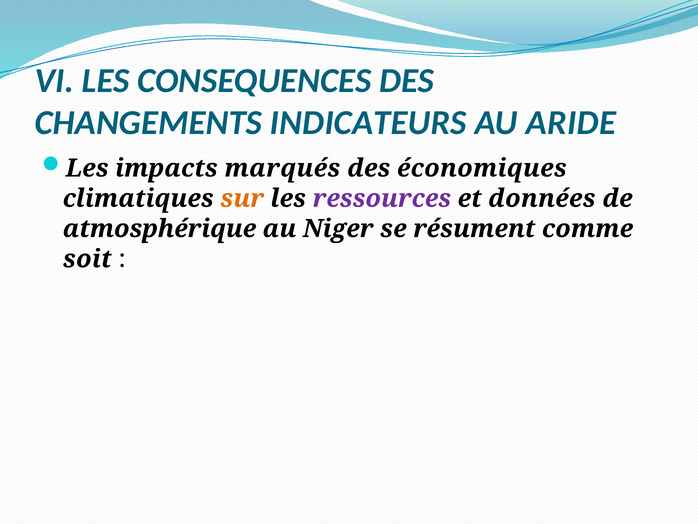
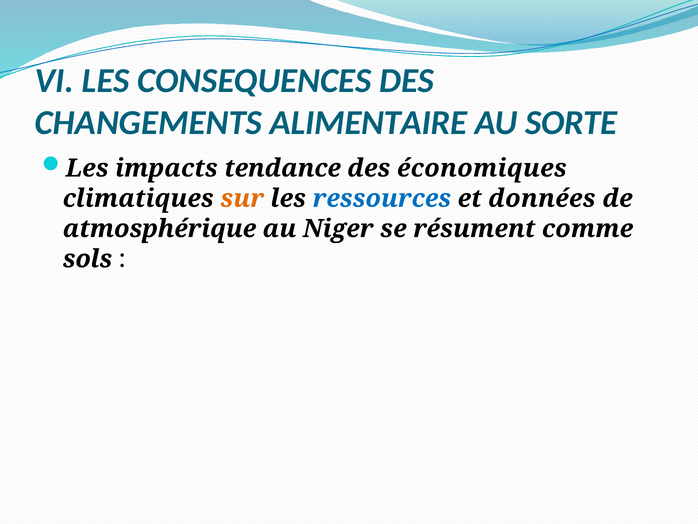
INDICATEURS: INDICATEURS -> ALIMENTAIRE
ARIDE: ARIDE -> SORTE
marqués: marqués -> tendance
ressources colour: purple -> blue
soit: soit -> sols
